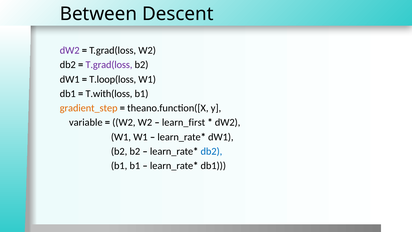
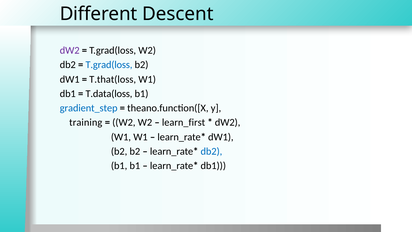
Between: Between -> Different
T.grad(loss at (109, 65) colour: purple -> blue
T.loop(loss: T.loop(loss -> T.that(loss
T.with(loss: T.with(loss -> T.data(loss
gradient_step colour: orange -> blue
variable: variable -> training
